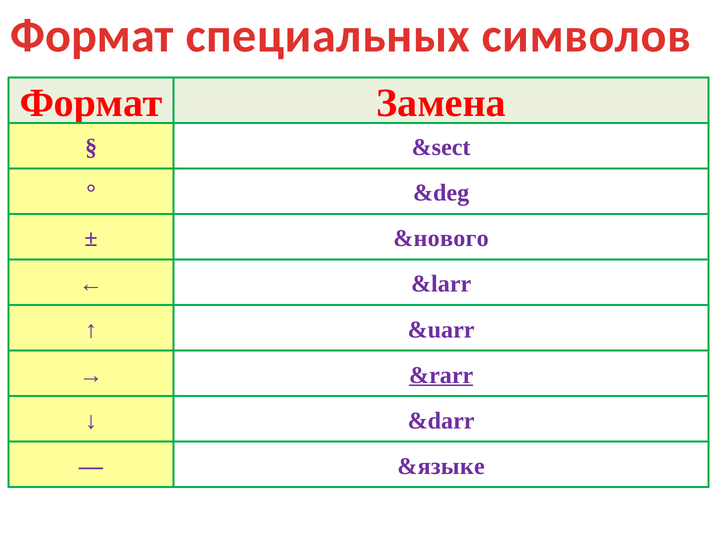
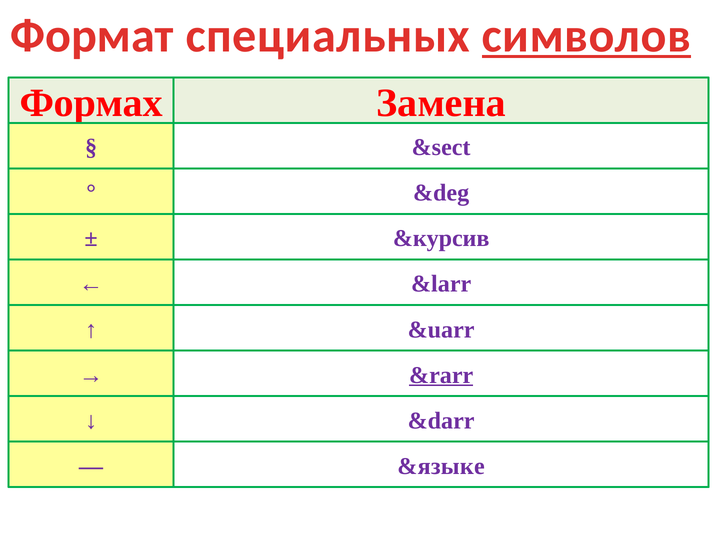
символов underline: none -> present
Формат at (91, 103): Формат -> Формах
&нового: &нового -> &курсив
